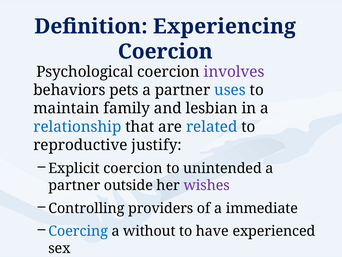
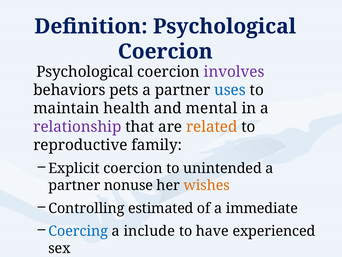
Definition Experiencing: Experiencing -> Psychological
family: family -> health
lesbian: lesbian -> mental
relationship colour: blue -> purple
related colour: blue -> orange
justify: justify -> family
outside: outside -> nonuse
wishes colour: purple -> orange
providers: providers -> estimated
without: without -> include
